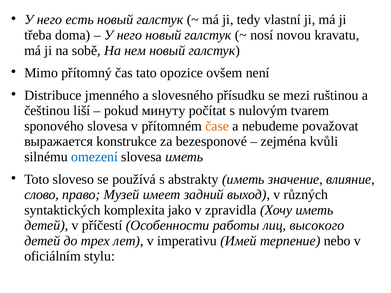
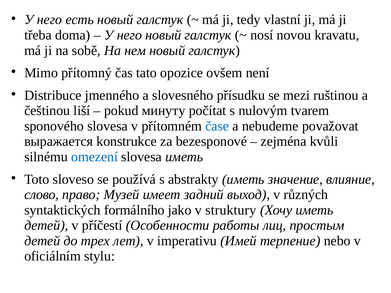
čase colour: orange -> blue
komplexita: komplexita -> formálního
zpravidla: zpravidla -> struktury
высокого: высокого -> простым
